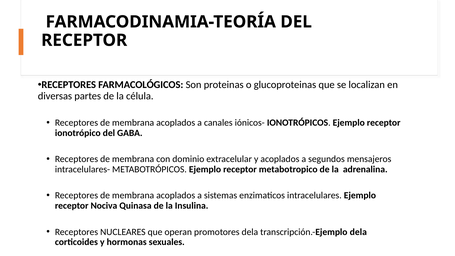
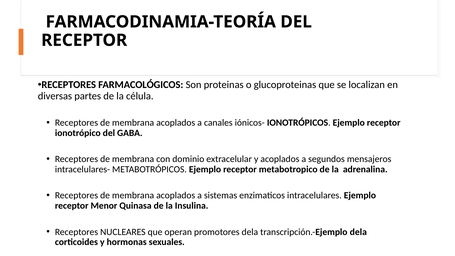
Nociva: Nociva -> Menor
